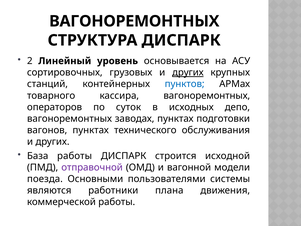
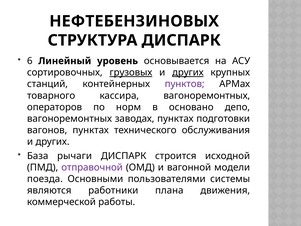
ВАГОНОРЕМОНТНЫХ at (134, 21): ВАГОНОРЕМОНТНЫХ -> НЕФТЕБЕНЗИНОВЫХ
2: 2 -> 6
грузовых underline: none -> present
пунктов colour: blue -> purple
суток: суток -> норм
исходных: исходных -> основано
База работы: работы -> рычаги
